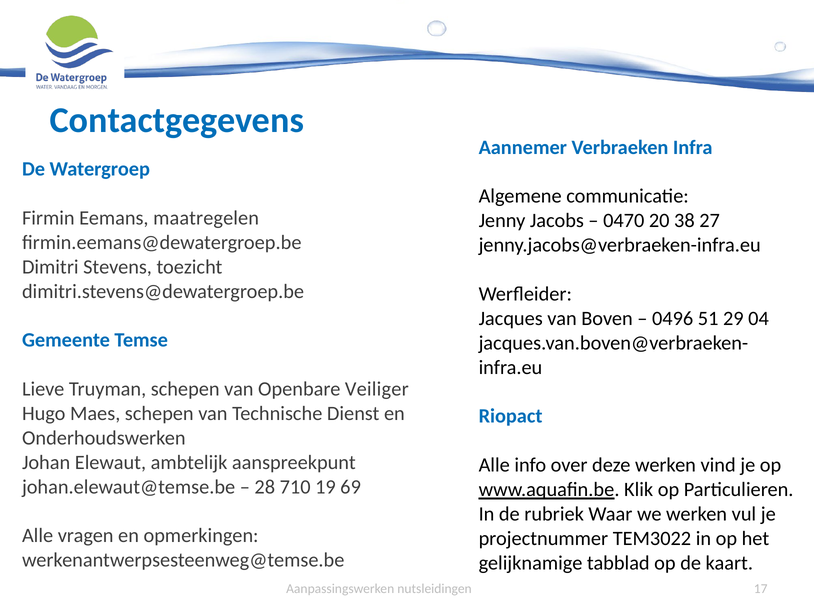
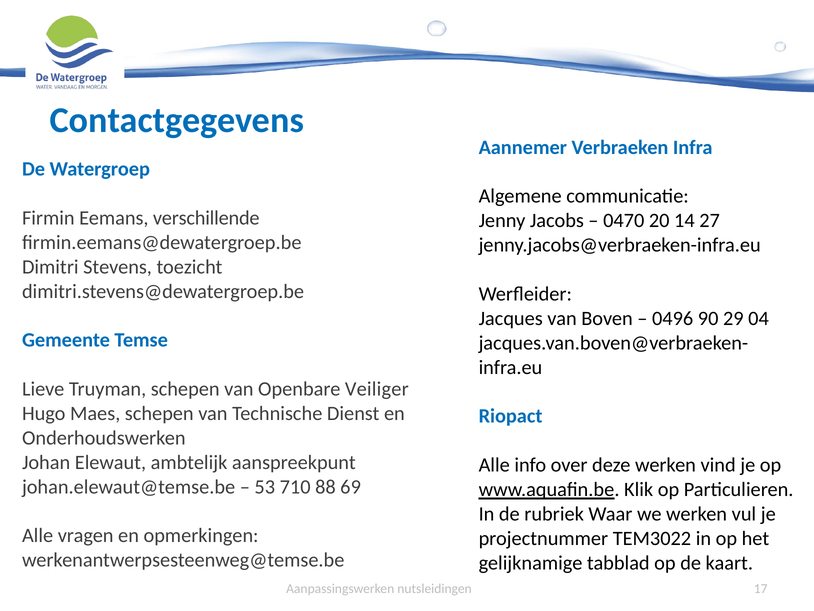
maatregelen: maatregelen -> verschillende
38: 38 -> 14
51: 51 -> 90
28: 28 -> 53
19: 19 -> 88
